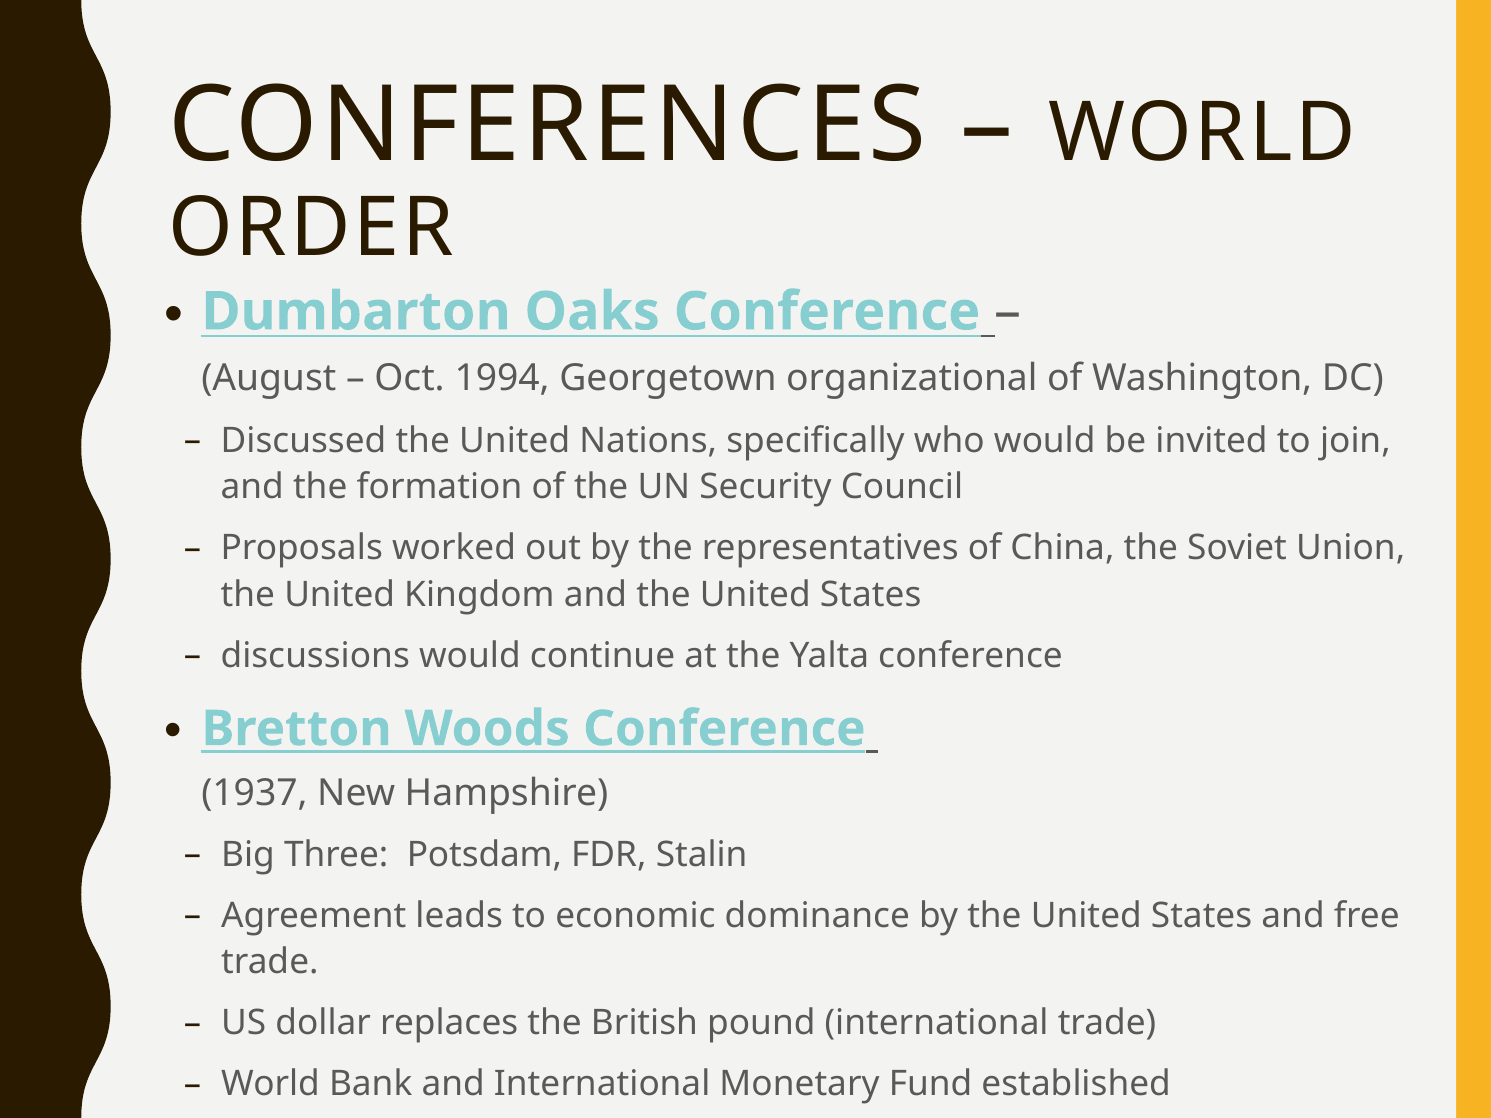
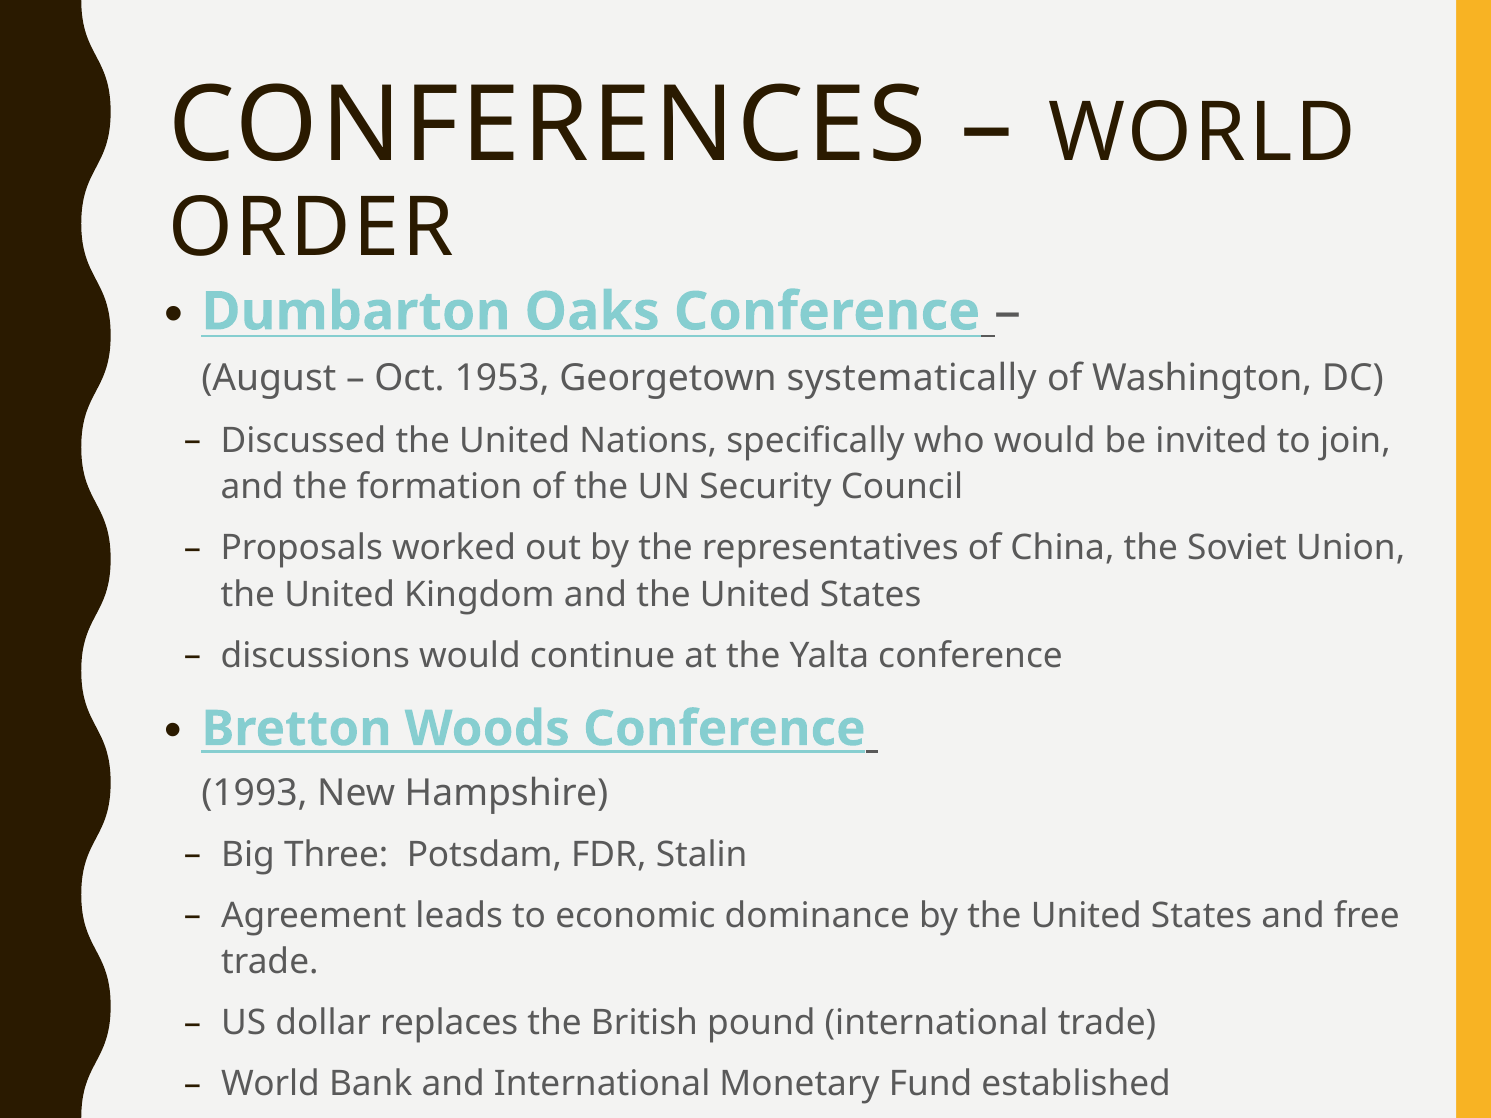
1994: 1994 -> 1953
organizational: organizational -> systematically
1937: 1937 -> 1993
